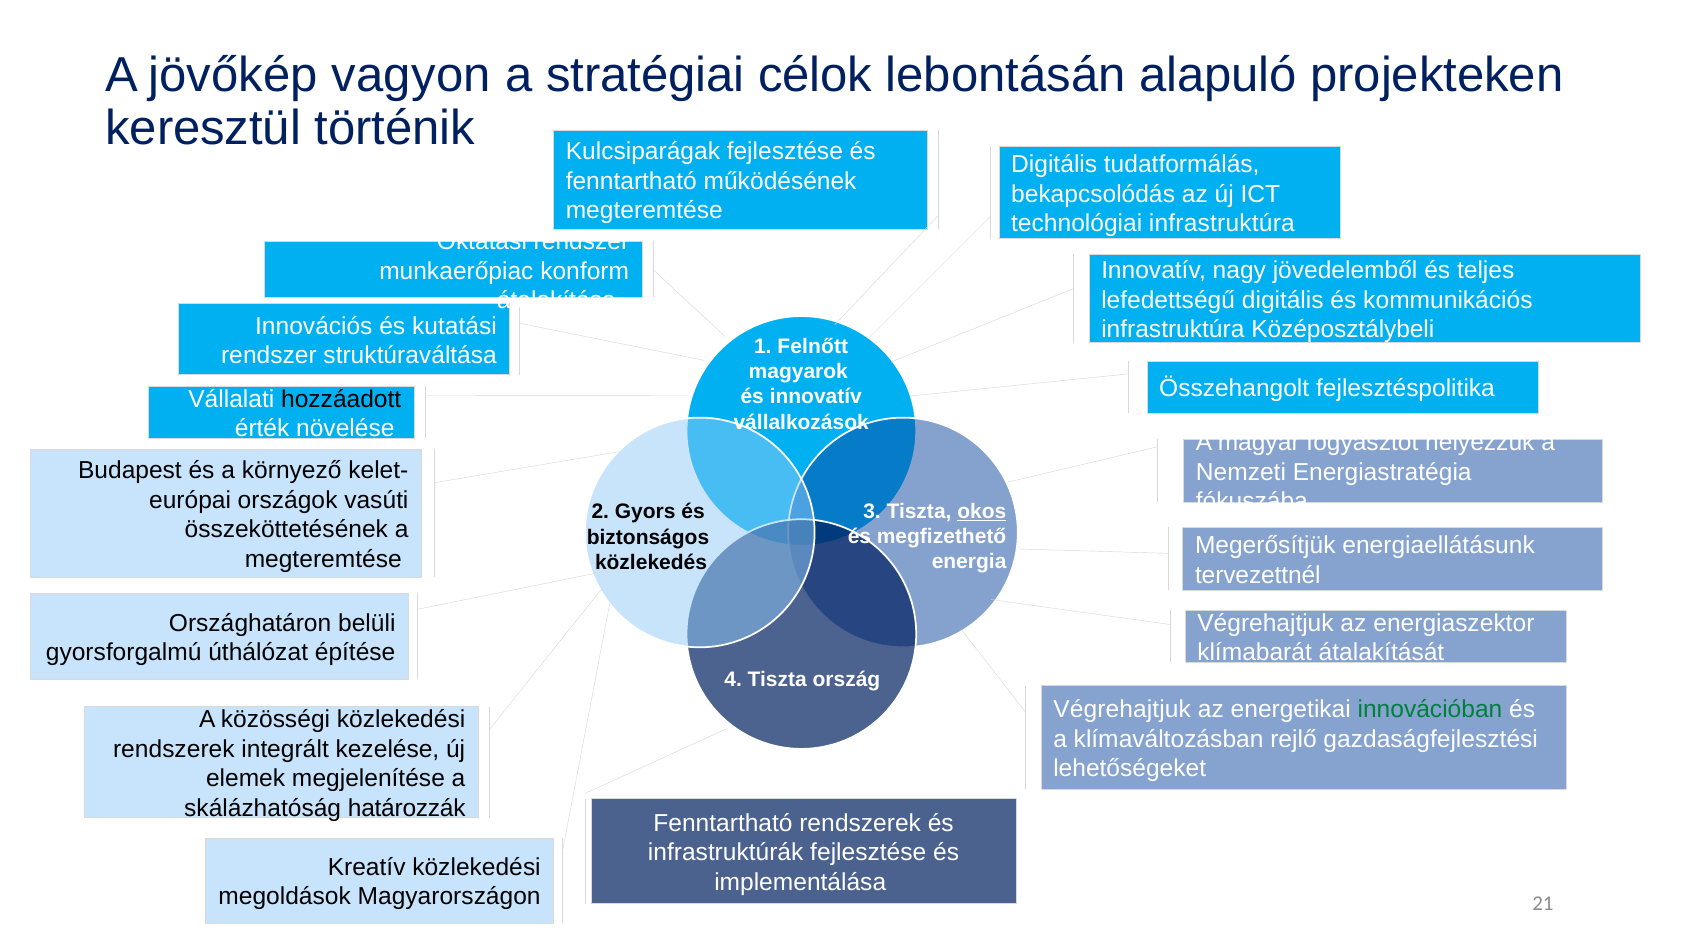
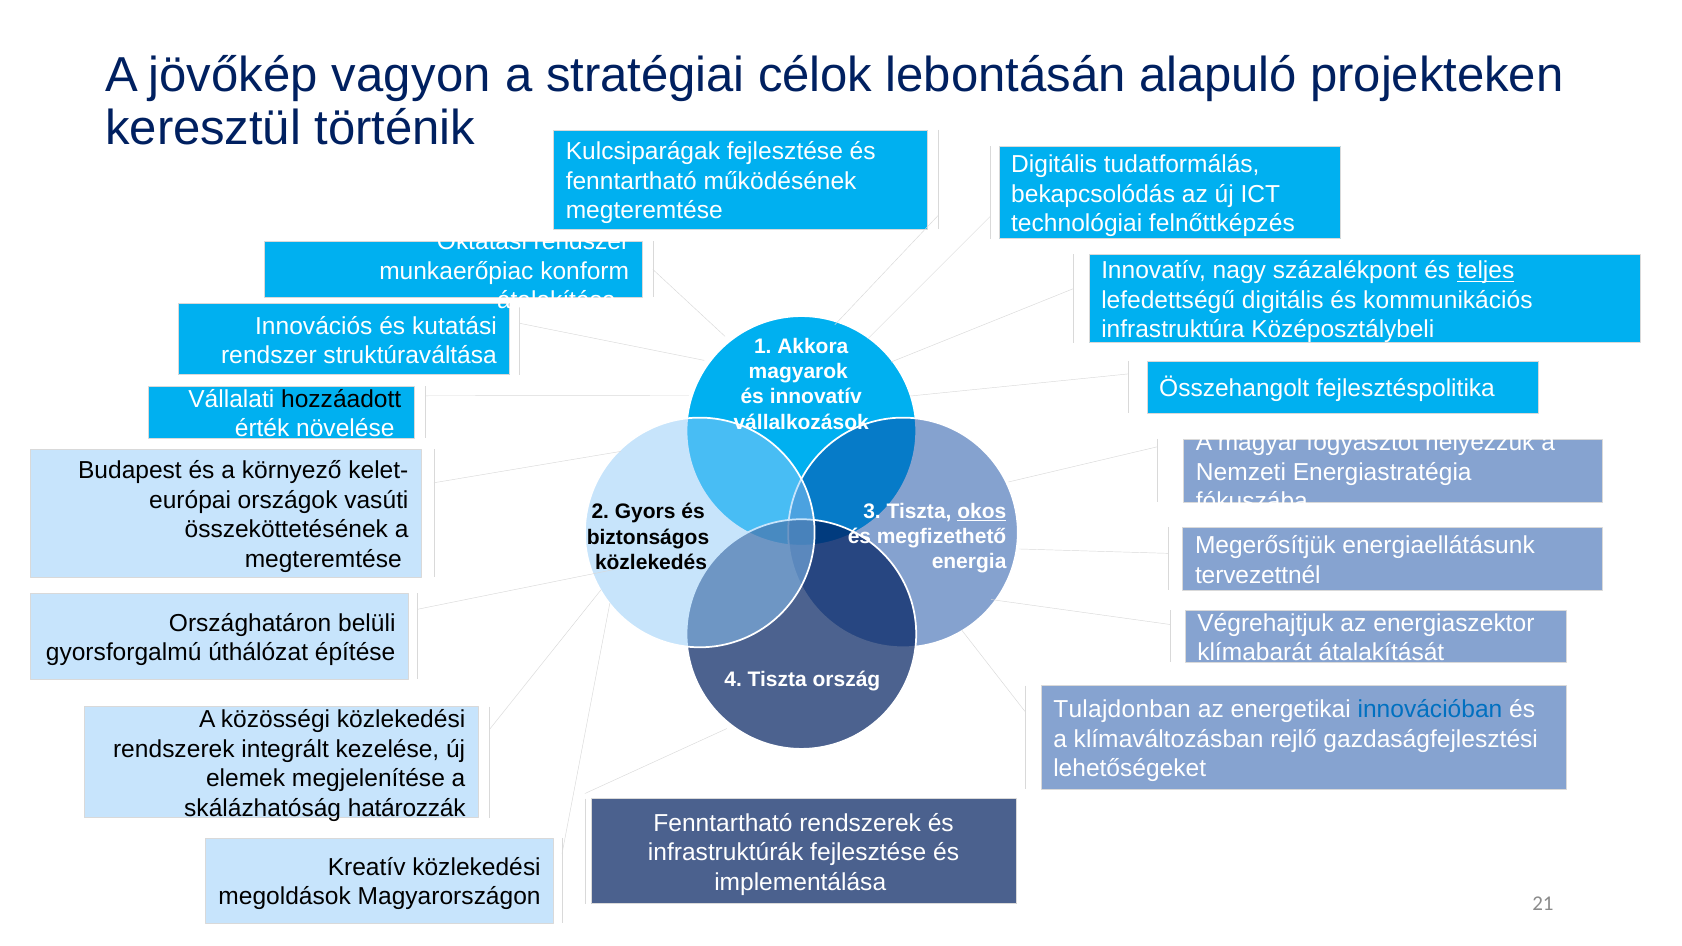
technológiai infrastruktúra: infrastruktúra -> felnőttképzés
jövedelemből: jövedelemből -> százalékpont
teljes underline: none -> present
Felnőtt: Felnőtt -> Akkora
Végrehajtjuk at (1122, 710): Végrehajtjuk -> Tulajdonban
innovációban colour: green -> blue
